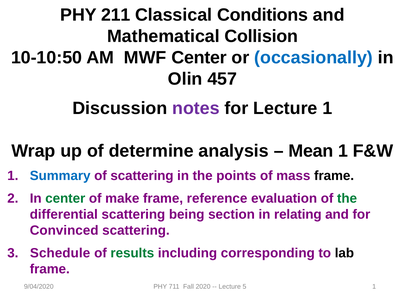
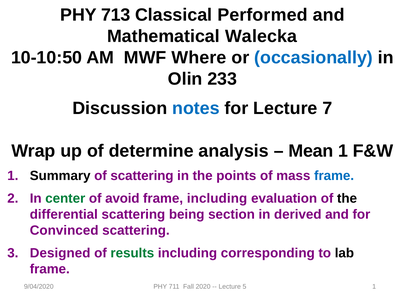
211: 211 -> 713
Conditions: Conditions -> Performed
Collision: Collision -> Walecka
MWF Center: Center -> Where
457: 457 -> 233
notes colour: purple -> blue
Lecture 1: 1 -> 7
Summary colour: blue -> black
frame at (334, 176) colour: black -> blue
make: make -> avoid
frame reference: reference -> including
the at (347, 199) colour: green -> black
relating: relating -> derived
Schedule: Schedule -> Designed
